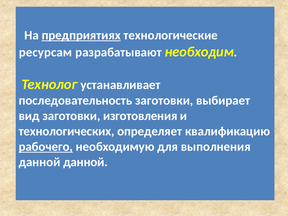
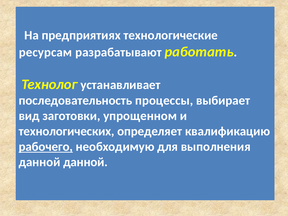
предприятиях underline: present -> none
необходим: необходим -> работать
последовательность заготовки: заготовки -> процессы
изготовления: изготовления -> упрощенном
